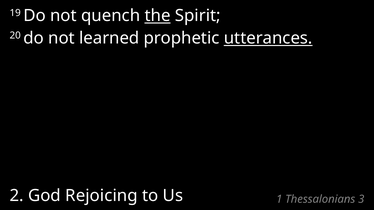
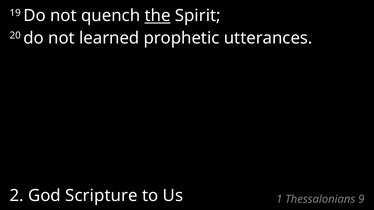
utterances underline: present -> none
Rejoicing: Rejoicing -> Scripture
3: 3 -> 9
